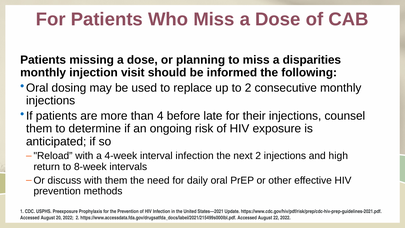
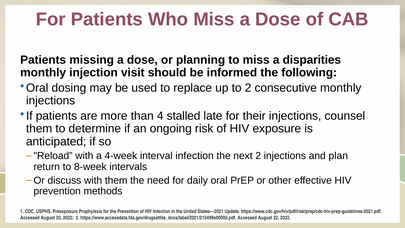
before: before -> stalled
high: high -> plan
